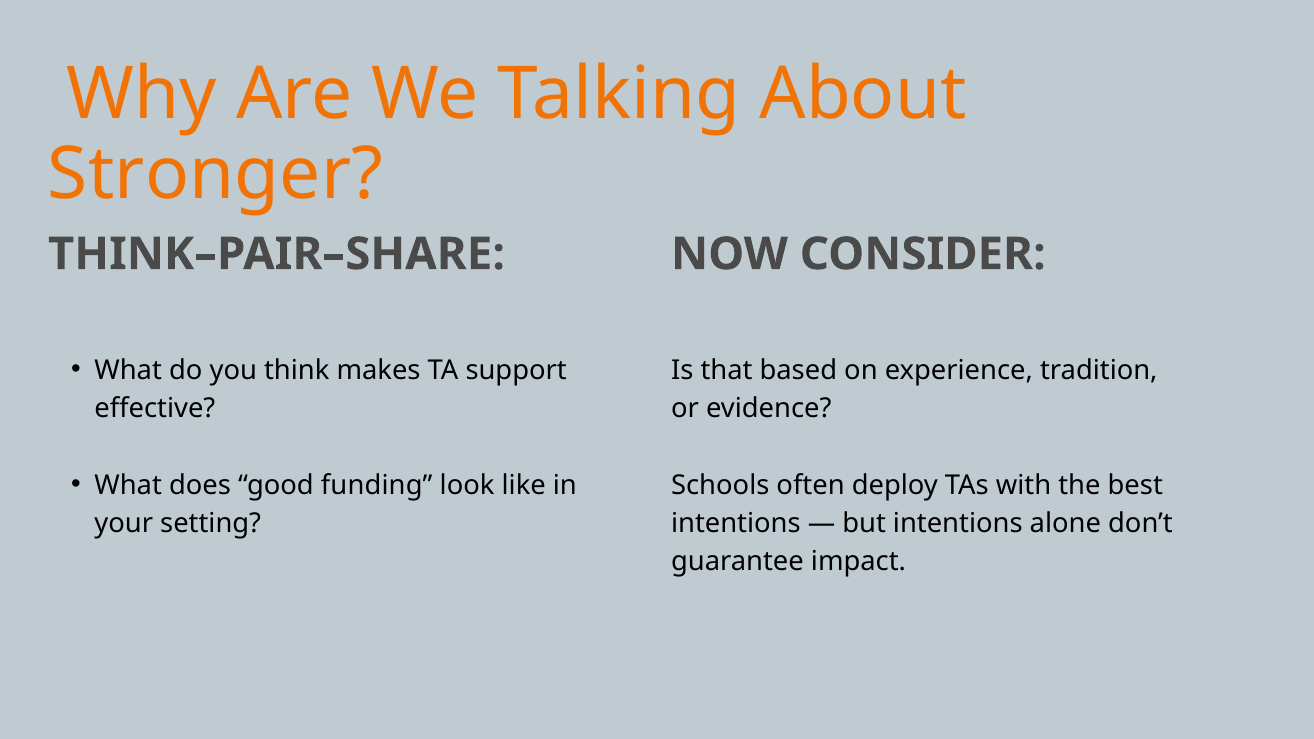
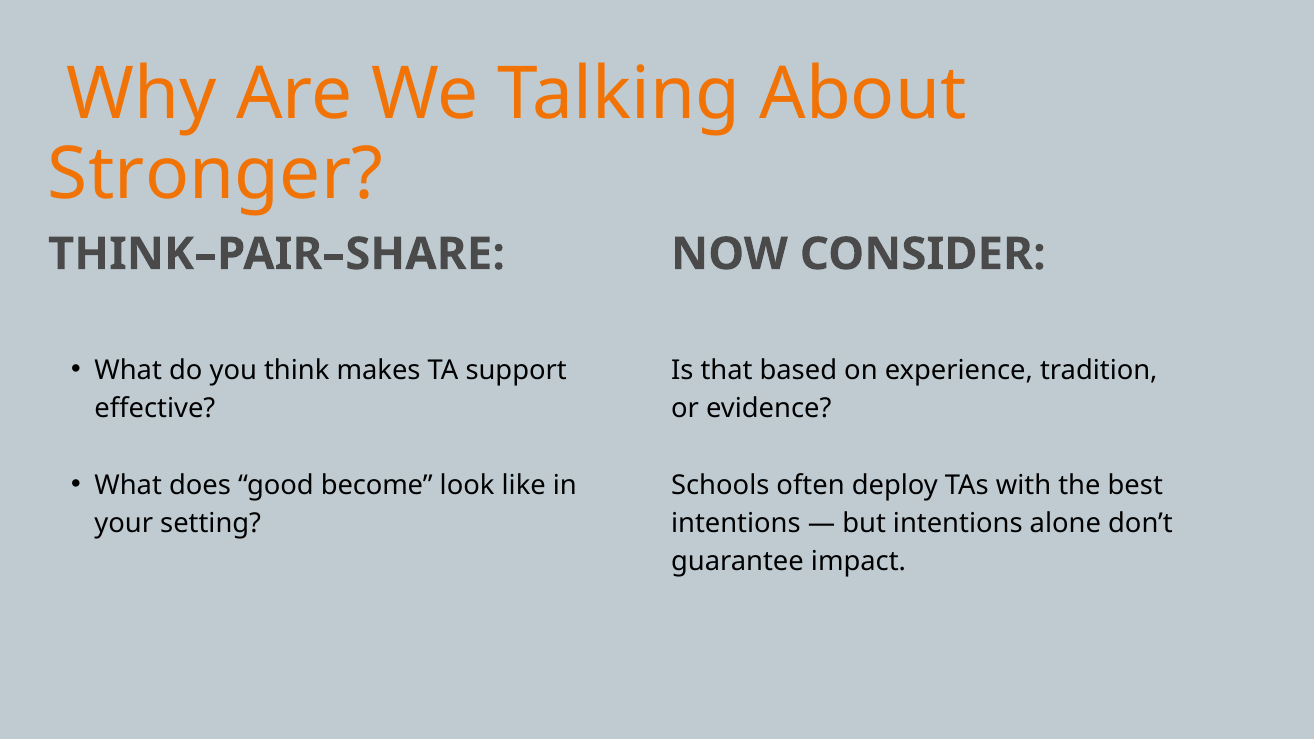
funding: funding -> become
